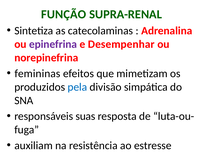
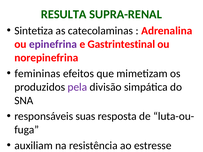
FUNÇÃO: FUNÇÃO -> RESULTA
Desempenhar: Desempenhar -> Gastrintestinal
pela colour: blue -> purple
